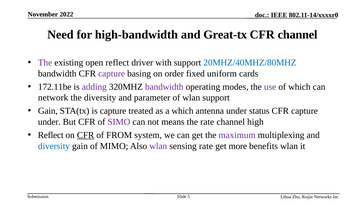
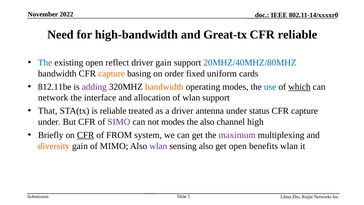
CFR channel: channel -> reliable
The at (45, 63) colour: purple -> blue
driver with: with -> gain
capture at (112, 73) colour: purple -> orange
172.11be: 172.11be -> 812.11be
bandwidth at (164, 87) colour: purple -> orange
use colour: purple -> blue
which at (299, 87) underline: none -> present
the diversity: diversity -> interface
parameter: parameter -> allocation
Gain at (48, 111): Gain -> That
is capture: capture -> reliable
a which: which -> driver
not means: means -> modes
the rate: rate -> also
Reflect at (51, 135): Reflect -> Briefly
diversity at (54, 146) colour: blue -> orange
sensing rate: rate -> also
get more: more -> open
